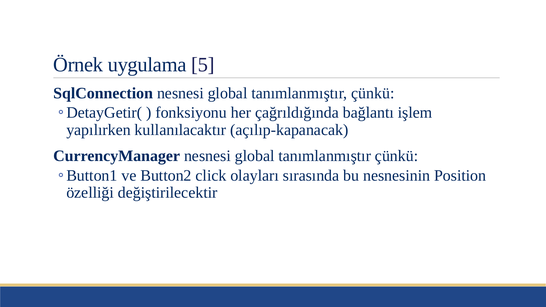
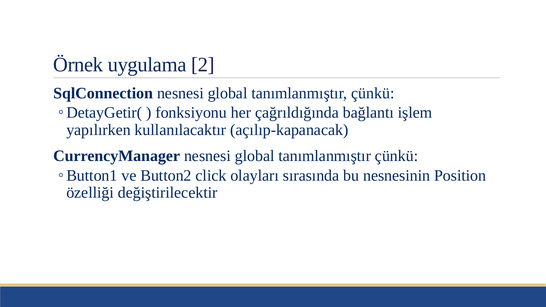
5: 5 -> 2
